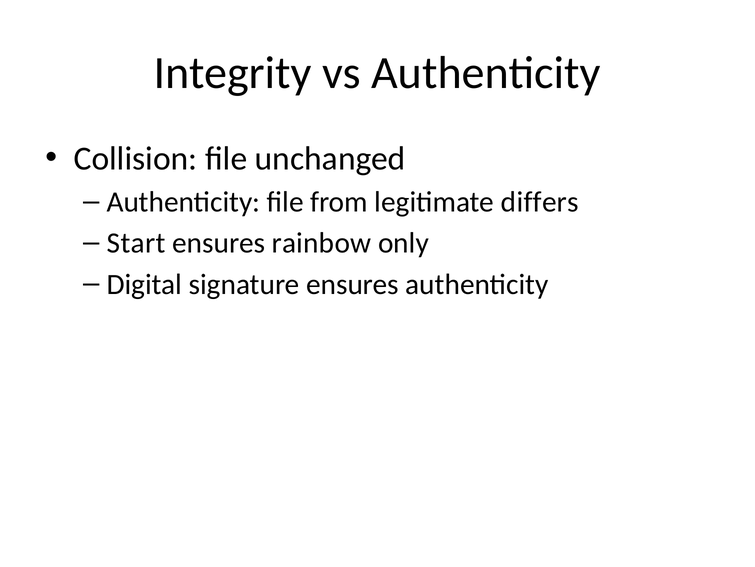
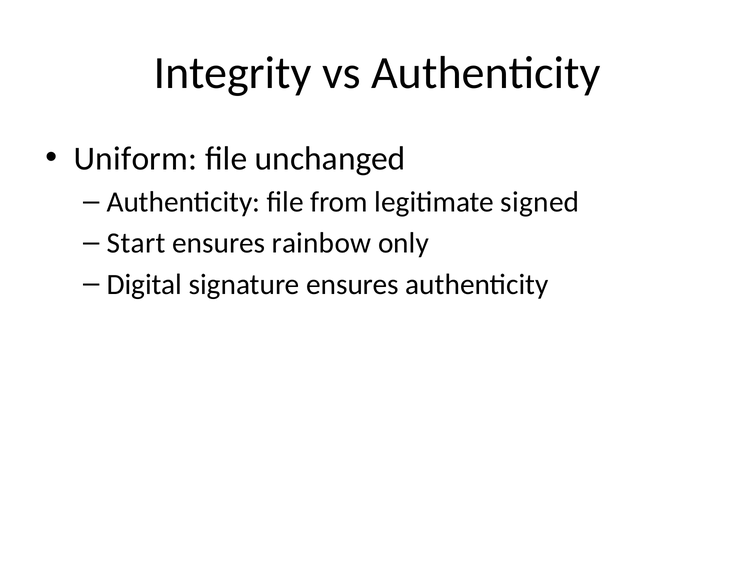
Collision: Collision -> Uniform
differs: differs -> signed
